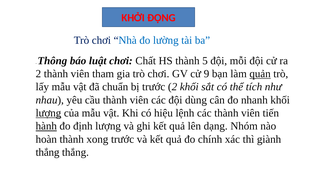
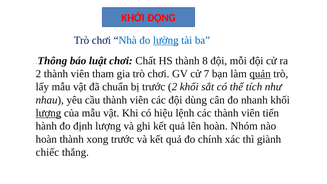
lường underline: none -> present
5: 5 -> 8
9: 9 -> 7
hành underline: present -> none
lên dạng: dạng -> hoàn
thắng at (48, 152): thắng -> chiếc
